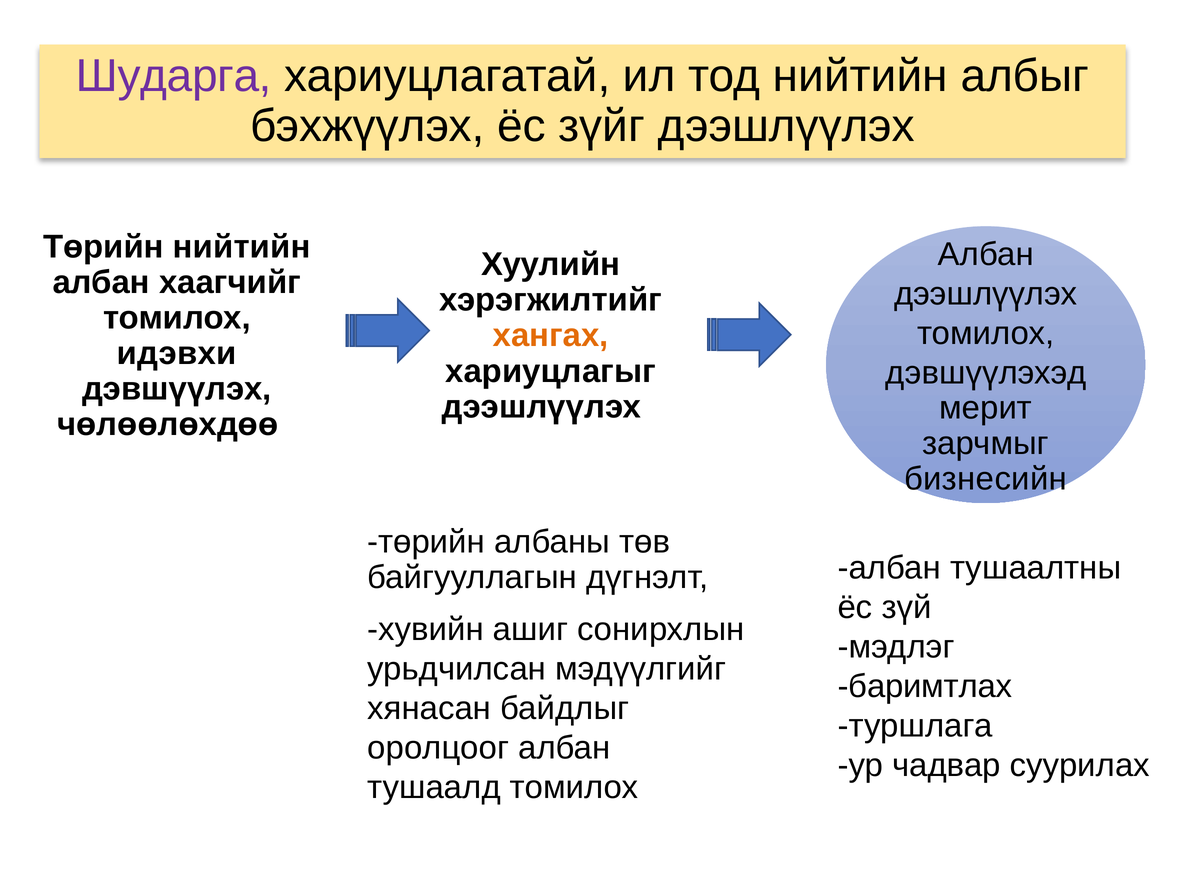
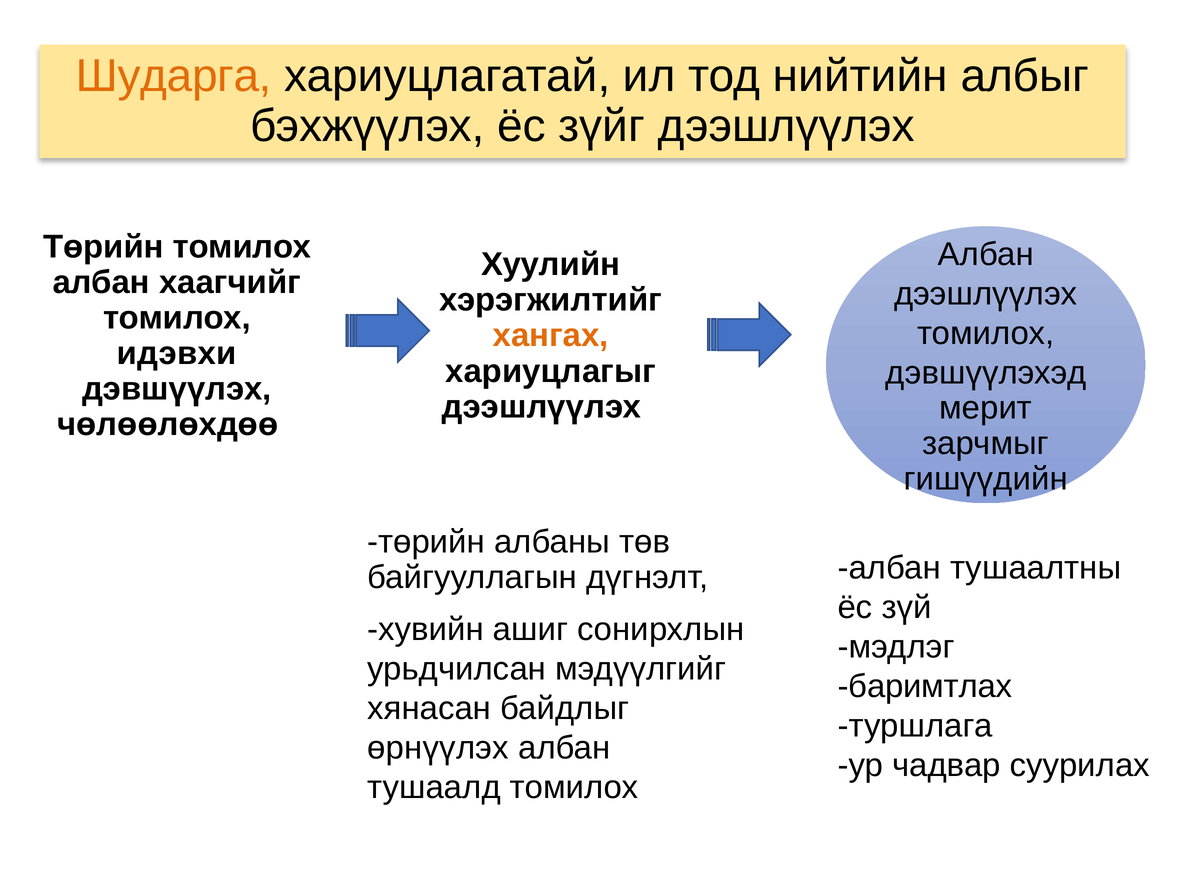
Шударга colour: purple -> orange
Төрийн нийтийн: нийтийн -> томилох
бизнесийн: бизнесийн -> гишүүдийн
оролцоог: оролцоог -> өрнүүлэх
